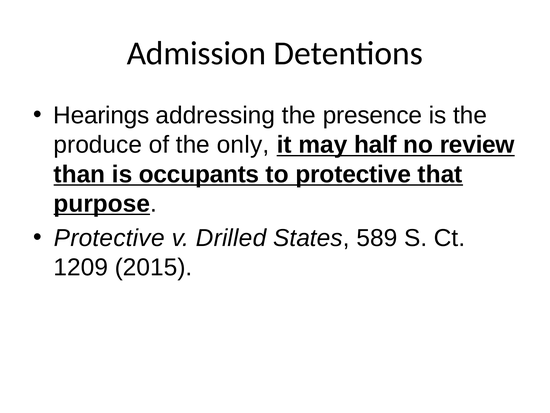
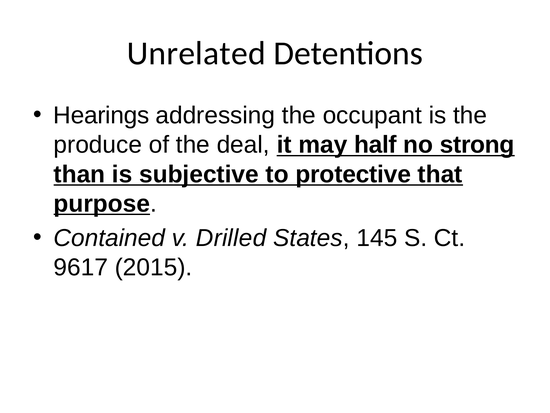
Admission: Admission -> Unrelated
presence: presence -> occupant
only: only -> deal
review: review -> strong
occupants: occupants -> subjective
Protective at (109, 238): Protective -> Contained
589: 589 -> 145
1209: 1209 -> 9617
